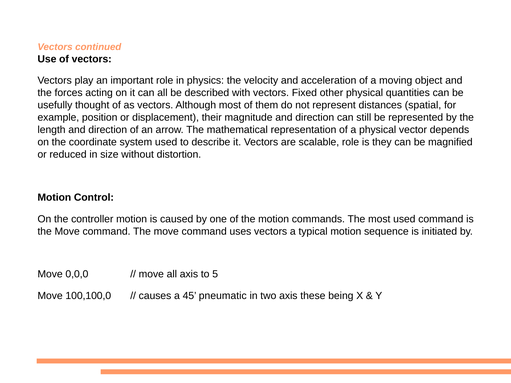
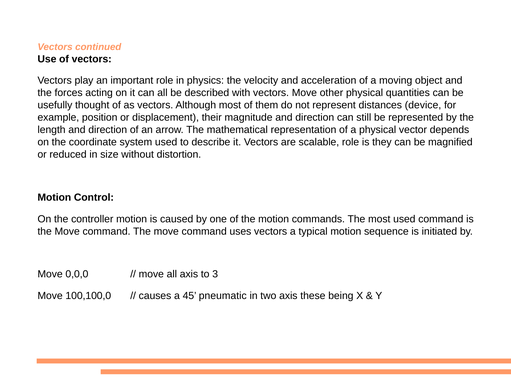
vectors Fixed: Fixed -> Move
spatial: spatial -> device
5: 5 -> 3
